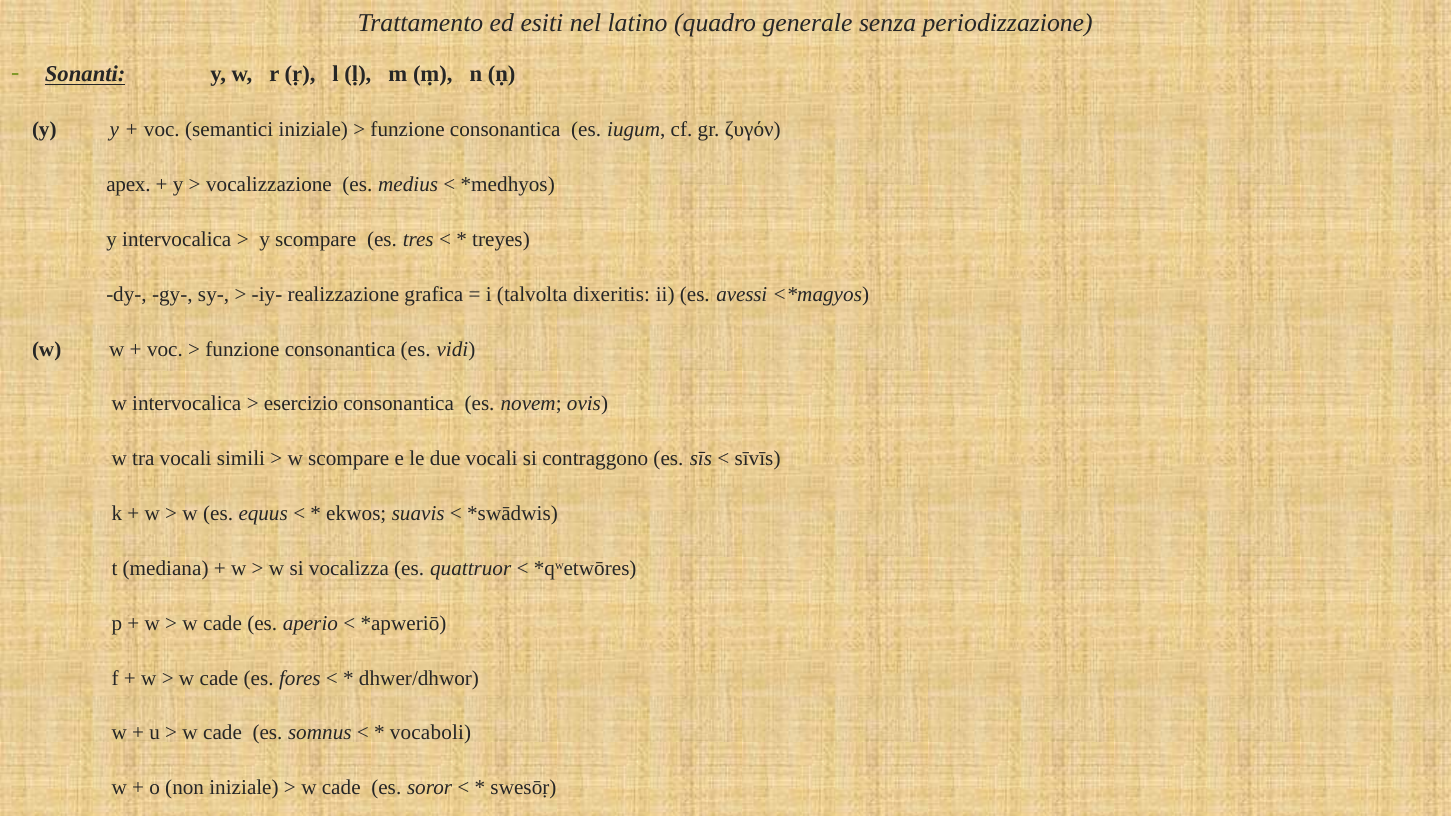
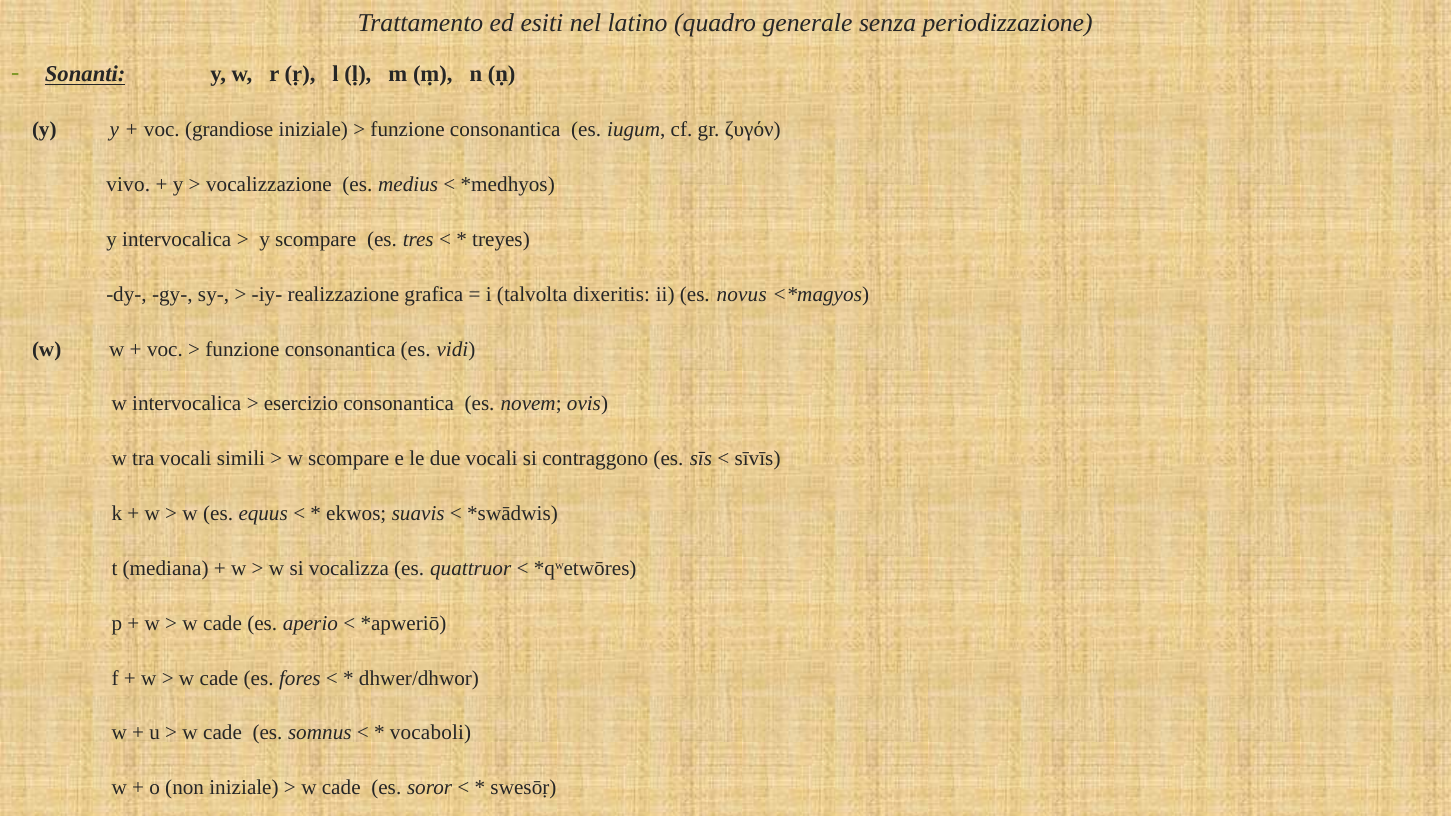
semantici: semantici -> grandiose
apex: apex -> vivo
avessi: avessi -> novus
